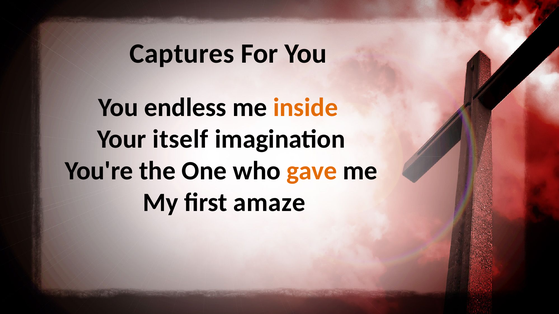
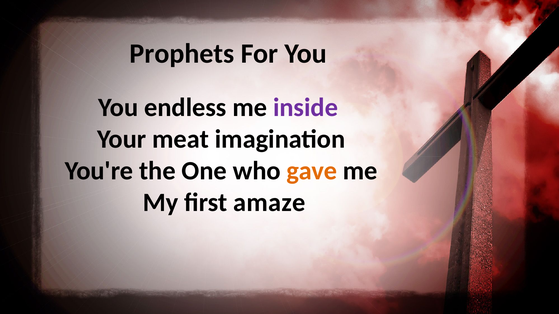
Captures: Captures -> Prophets
inside colour: orange -> purple
itself: itself -> meat
